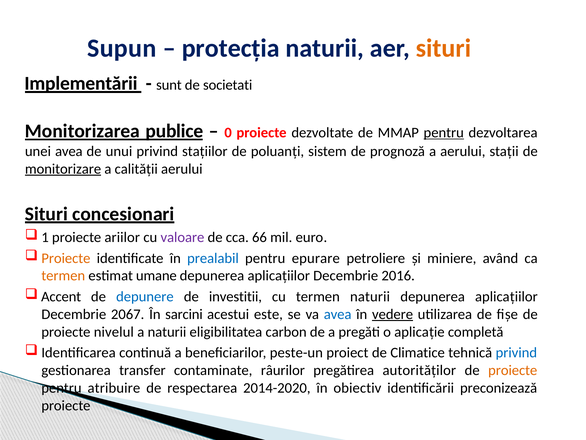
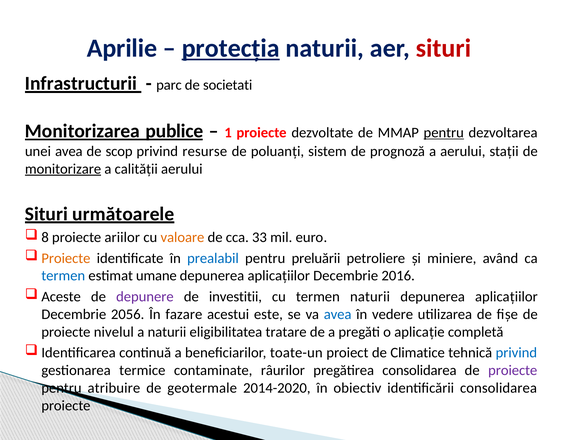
Supun: Supun -> Aprilie
protecția underline: none -> present
situri at (443, 48) colour: orange -> red
Implementării: Implementării -> Infrastructurii
sunt: sunt -> parc
0: 0 -> 1
unui: unui -> scop
staţiilor: staţiilor -> resurse
concesionari: concesionari -> următoarele
1: 1 -> 8
valoare colour: purple -> orange
66: 66 -> 33
epurare: epurare -> preluării
termen at (63, 275) colour: orange -> blue
Accent: Accent -> Aceste
depunere colour: blue -> purple
2067: 2067 -> 2056
sarcini: sarcini -> fazare
vedere underline: present -> none
carbon: carbon -> tratare
peste-un: peste-un -> toate-un
transfer: transfer -> termice
pregătirea autorităţilor: autorităţilor -> consolidarea
proiecte at (513, 370) colour: orange -> purple
respectarea: respectarea -> geotermale
identificării preconizează: preconizează -> consolidarea
